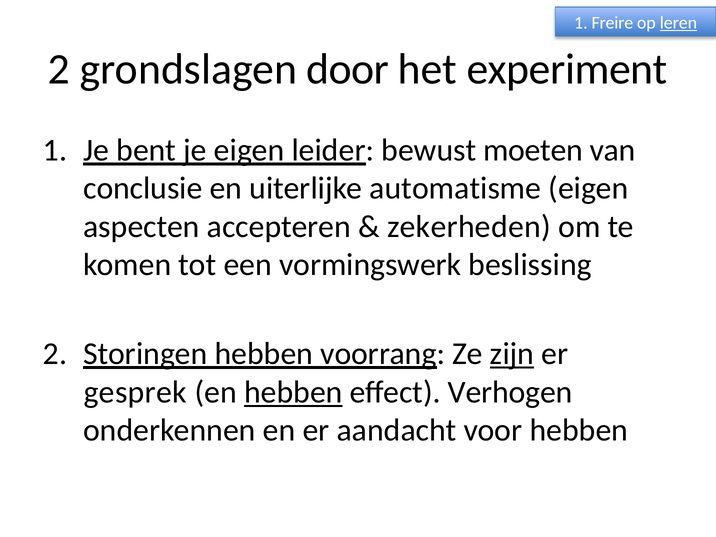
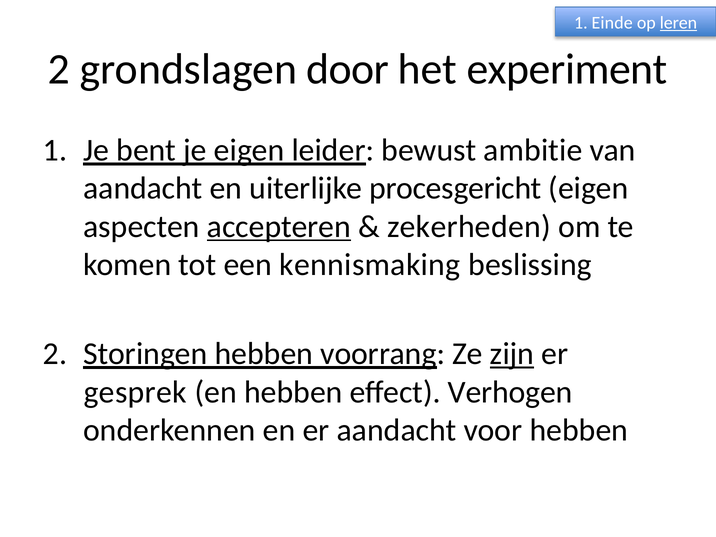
Freire: Freire -> Einde
moeten: moeten -> ambitie
conclusie at (143, 188): conclusie -> aandacht
automatisme: automatisme -> procesgericht
accepteren underline: none -> present
vormingswerk: vormingswerk -> kennismaking
hebben at (293, 392) underline: present -> none
